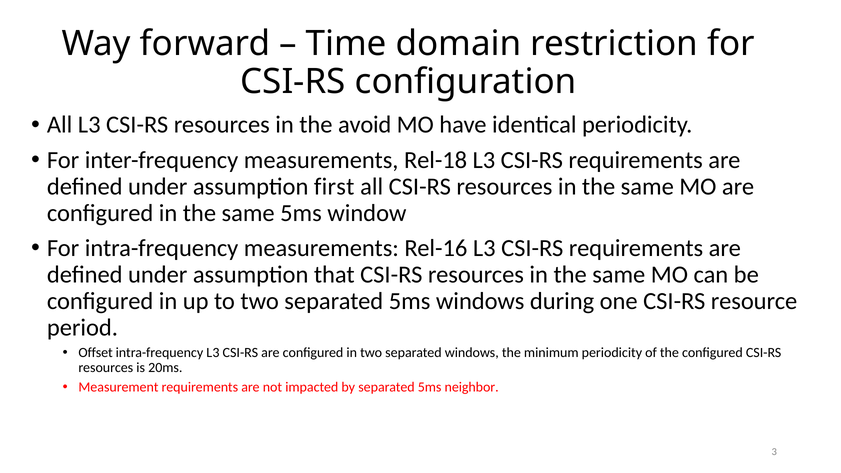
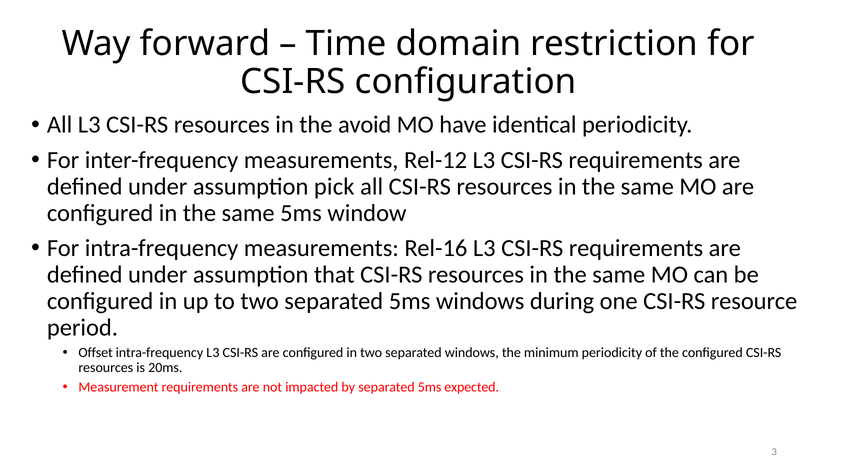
Rel-18: Rel-18 -> Rel-12
first: first -> pick
neighbor: neighbor -> expected
